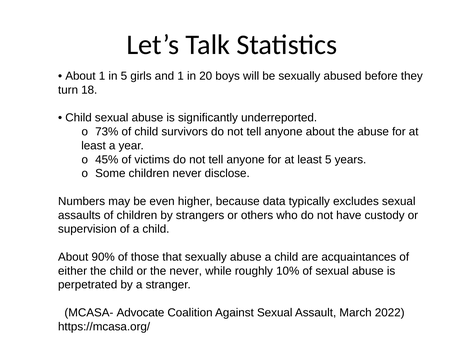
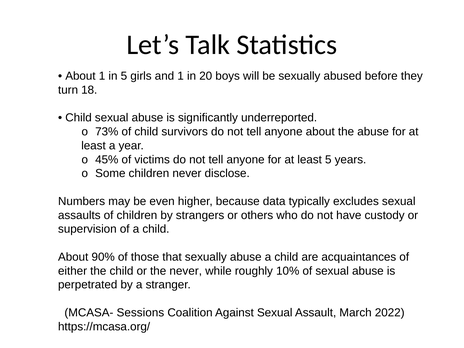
Advocate: Advocate -> Sessions
